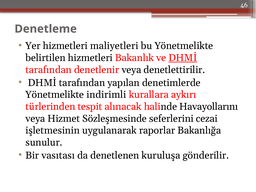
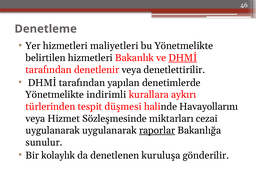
alınacak: alınacak -> düşmesi
seferlerini: seferlerini -> miktarları
işletmesinin at (53, 130): işletmesinin -> uygulanarak
raporlar underline: none -> present
vasıtası: vasıtası -> kolaylık
